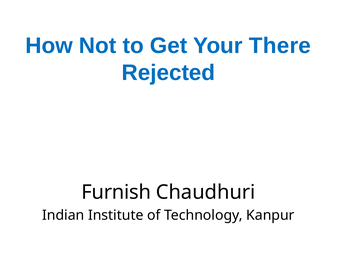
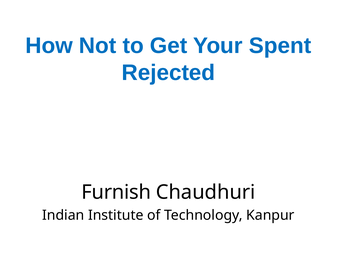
There: There -> Spent
